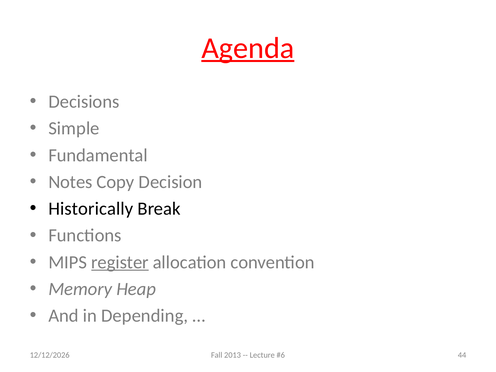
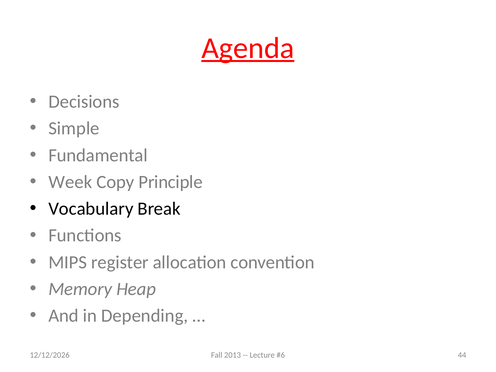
Notes: Notes -> Week
Decision: Decision -> Principle
Historically: Historically -> Vocabulary
register underline: present -> none
